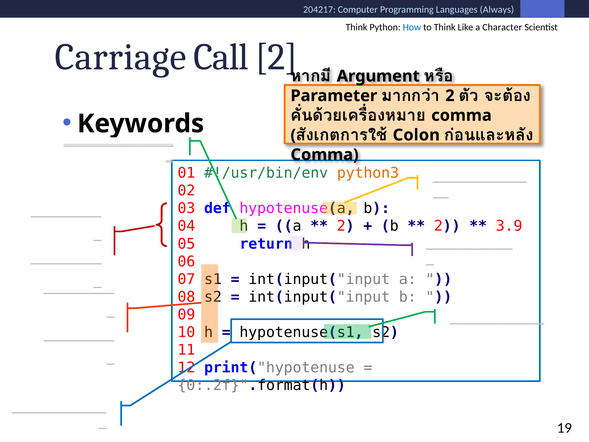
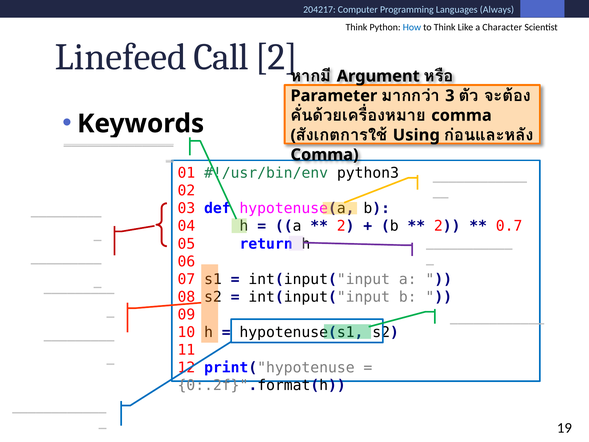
Carriage: Carriage -> Linefeed
2 at (450, 96): 2 -> 3
Colon: Colon -> Using
python3 colour: orange -> black
3.9: 3.9 -> 0.7
